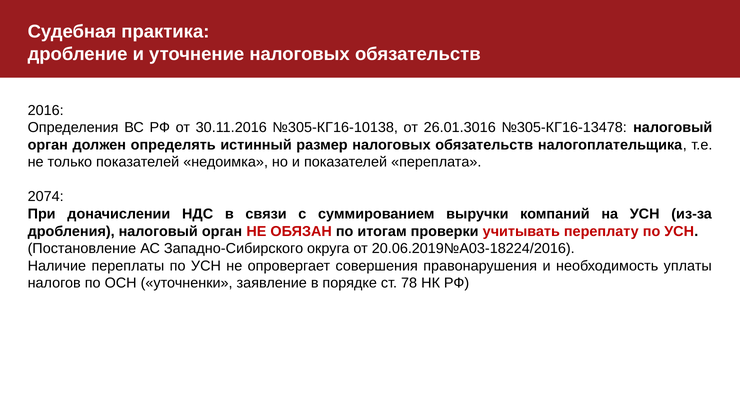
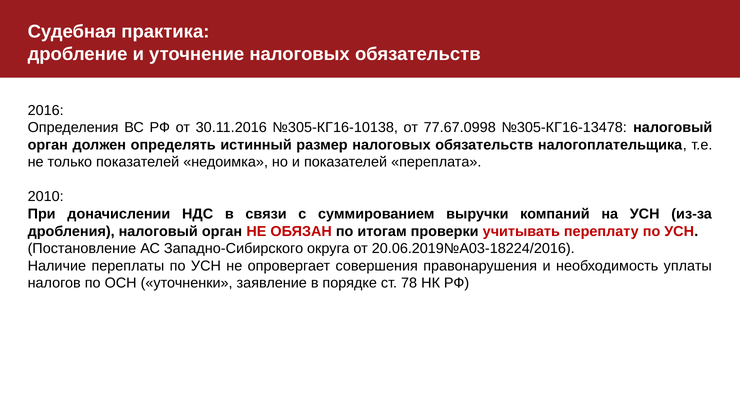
26.01.3016: 26.01.3016 -> 77.67.0998
2074: 2074 -> 2010
